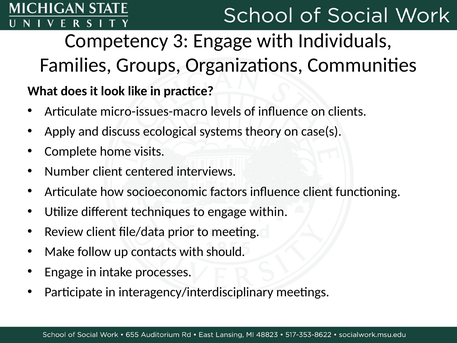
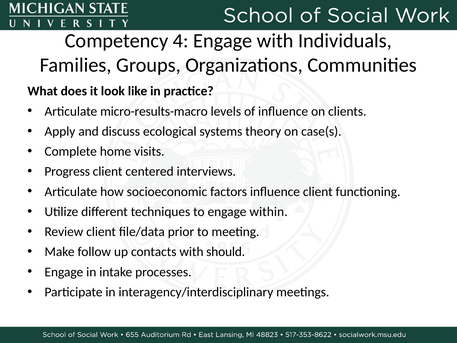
3: 3 -> 4
micro-issues-macro: micro-issues-macro -> micro-results-macro
Number: Number -> Progress
